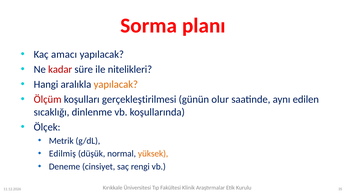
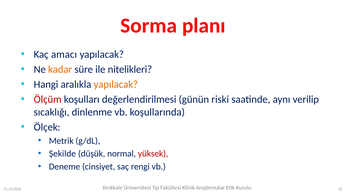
kadar colour: red -> orange
gerçekleştirilmesi: gerçekleştirilmesi -> değerlendirilmesi
olur: olur -> riski
edilen: edilen -> verilip
Edilmiş: Edilmiş -> Şekilde
yüksek colour: orange -> red
